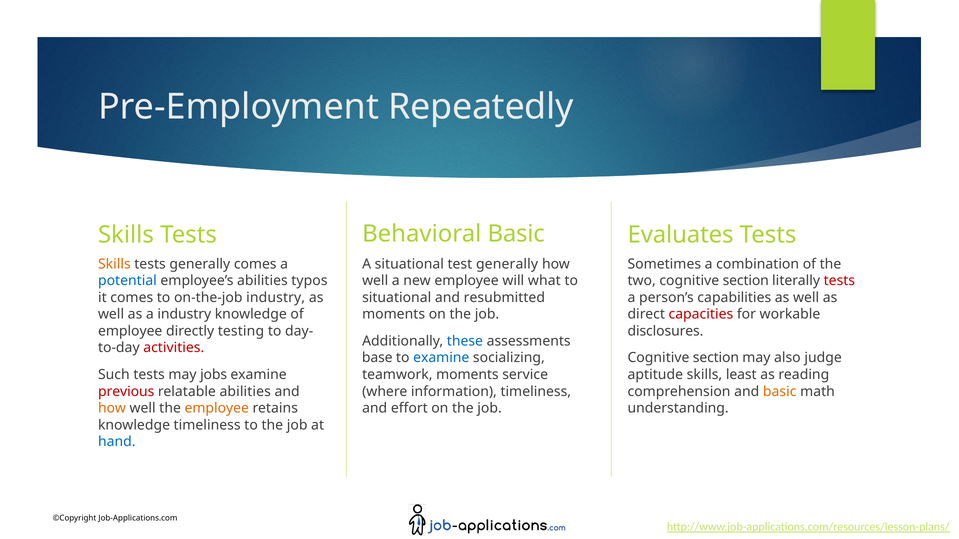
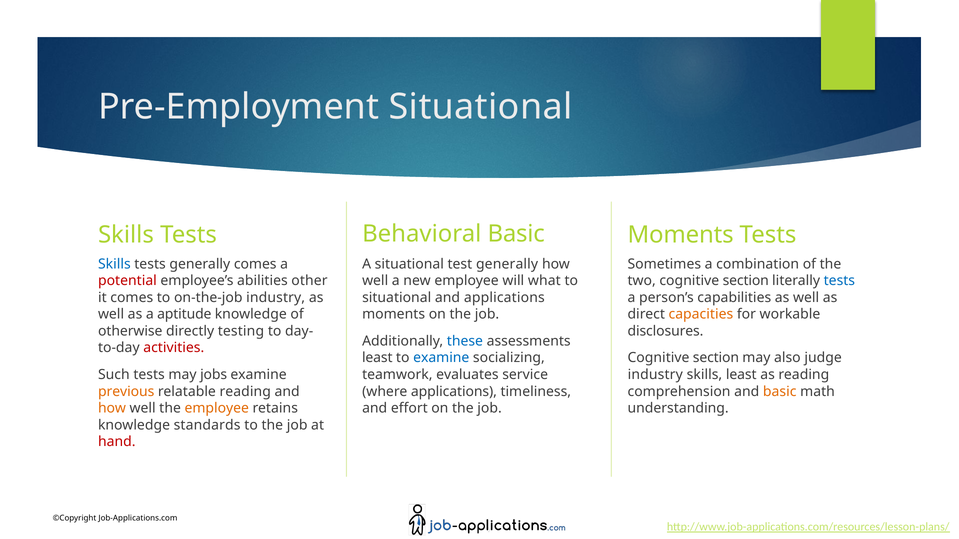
Pre-Employment Repeatedly: Repeatedly -> Situational
Evaluates at (681, 235): Evaluates -> Moments
Skills at (114, 264) colour: orange -> blue
potential colour: blue -> red
typos: typos -> other
tests at (839, 281) colour: red -> blue
and resubmitted: resubmitted -> applications
a industry: industry -> aptitude
capacities colour: red -> orange
employee at (130, 331): employee -> otherwise
base at (377, 358): base -> least
teamwork moments: moments -> evaluates
aptitude at (655, 375): aptitude -> industry
previous colour: red -> orange
relatable abilities: abilities -> reading
where information: information -> applications
knowledge timeliness: timeliness -> standards
hand colour: blue -> red
